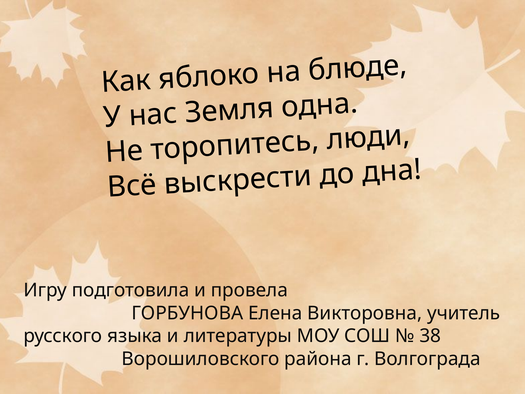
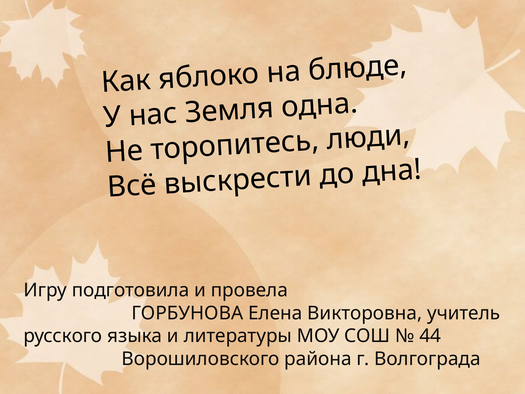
38: 38 -> 44
